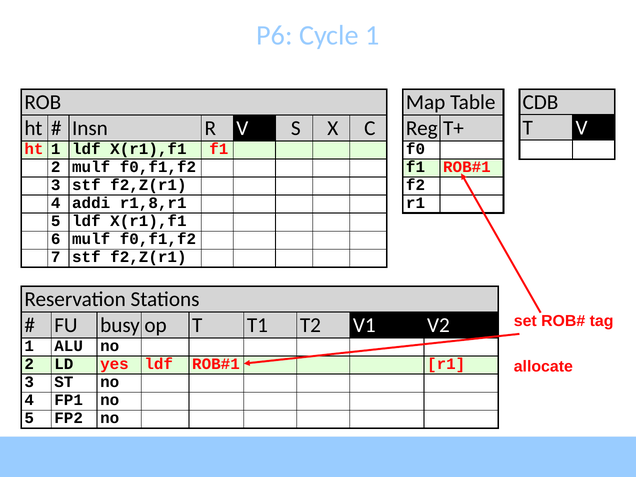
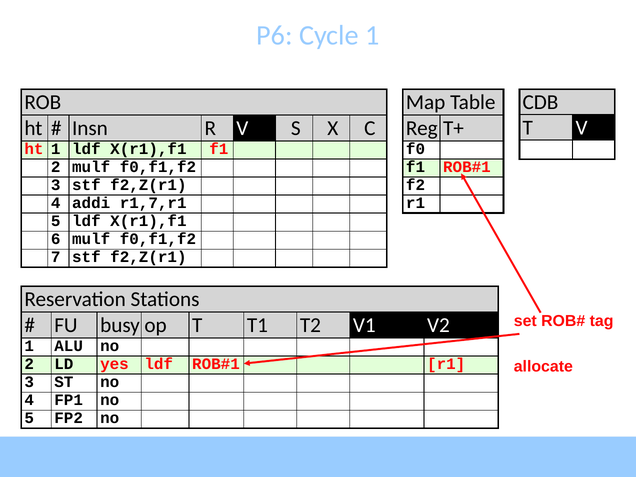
r1,8,r1: r1,8,r1 -> r1,7,r1
